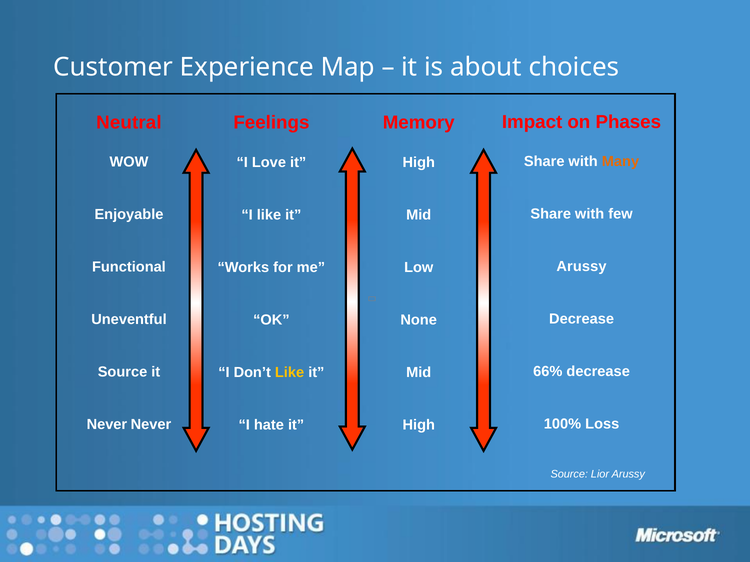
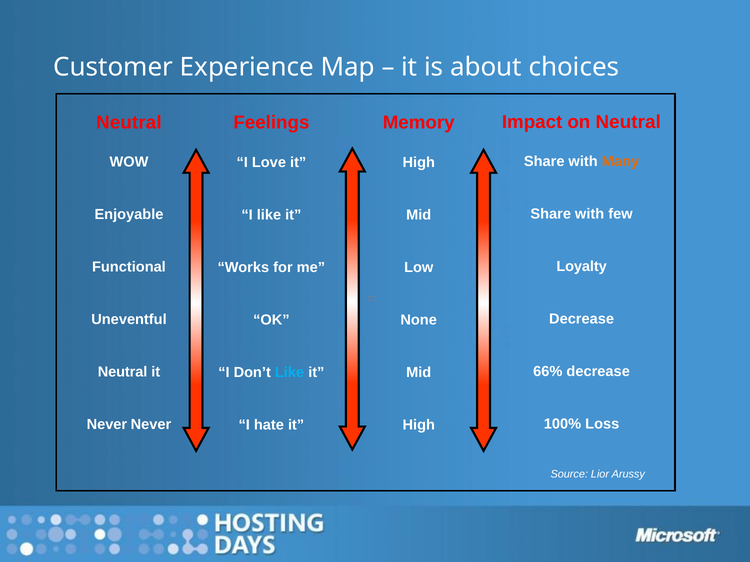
on Phases: Phases -> Neutral
Arussy at (581, 267): Arussy -> Loyalty
Source at (123, 372): Source -> Neutral
Like at (290, 373) colour: yellow -> light blue
